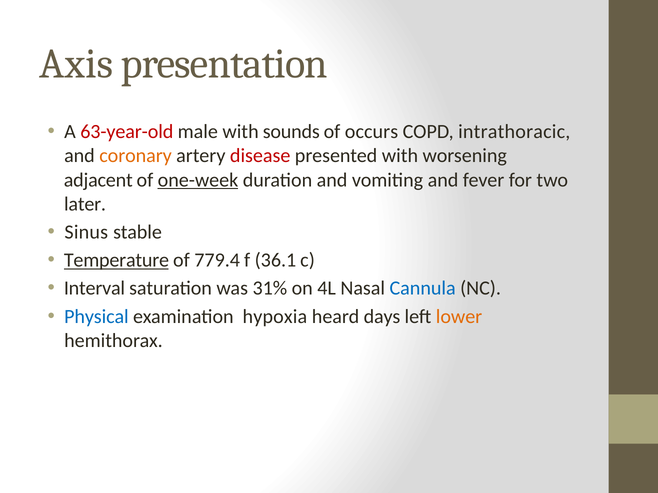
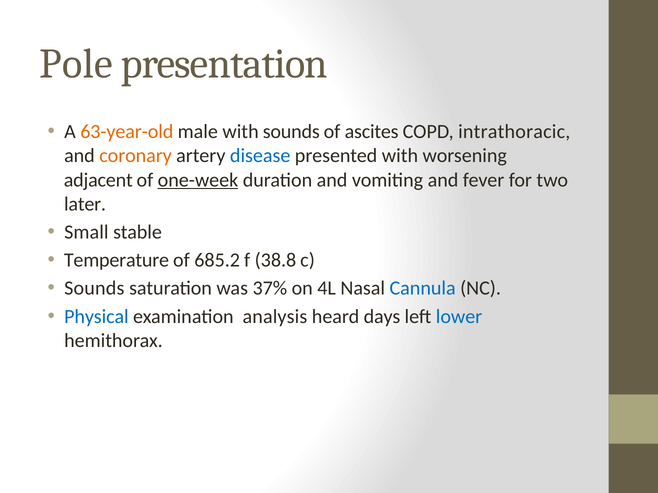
Axis: Axis -> Pole
63-year-old colour: red -> orange
occurs: occurs -> ascites
disease colour: red -> blue
Sinus: Sinus -> Small
Temperature underline: present -> none
779.4: 779.4 -> 685.2
36.1: 36.1 -> 38.8
Interval at (94, 289): Interval -> Sounds
31%: 31% -> 37%
hypoxia: hypoxia -> analysis
lower colour: orange -> blue
